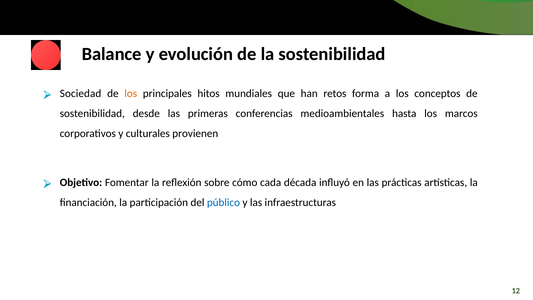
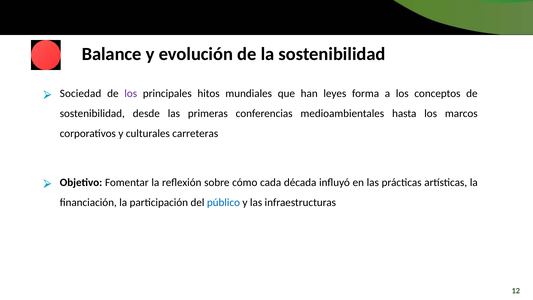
los at (131, 93) colour: orange -> purple
retos: retos -> leyes
provienen: provienen -> carreteras
